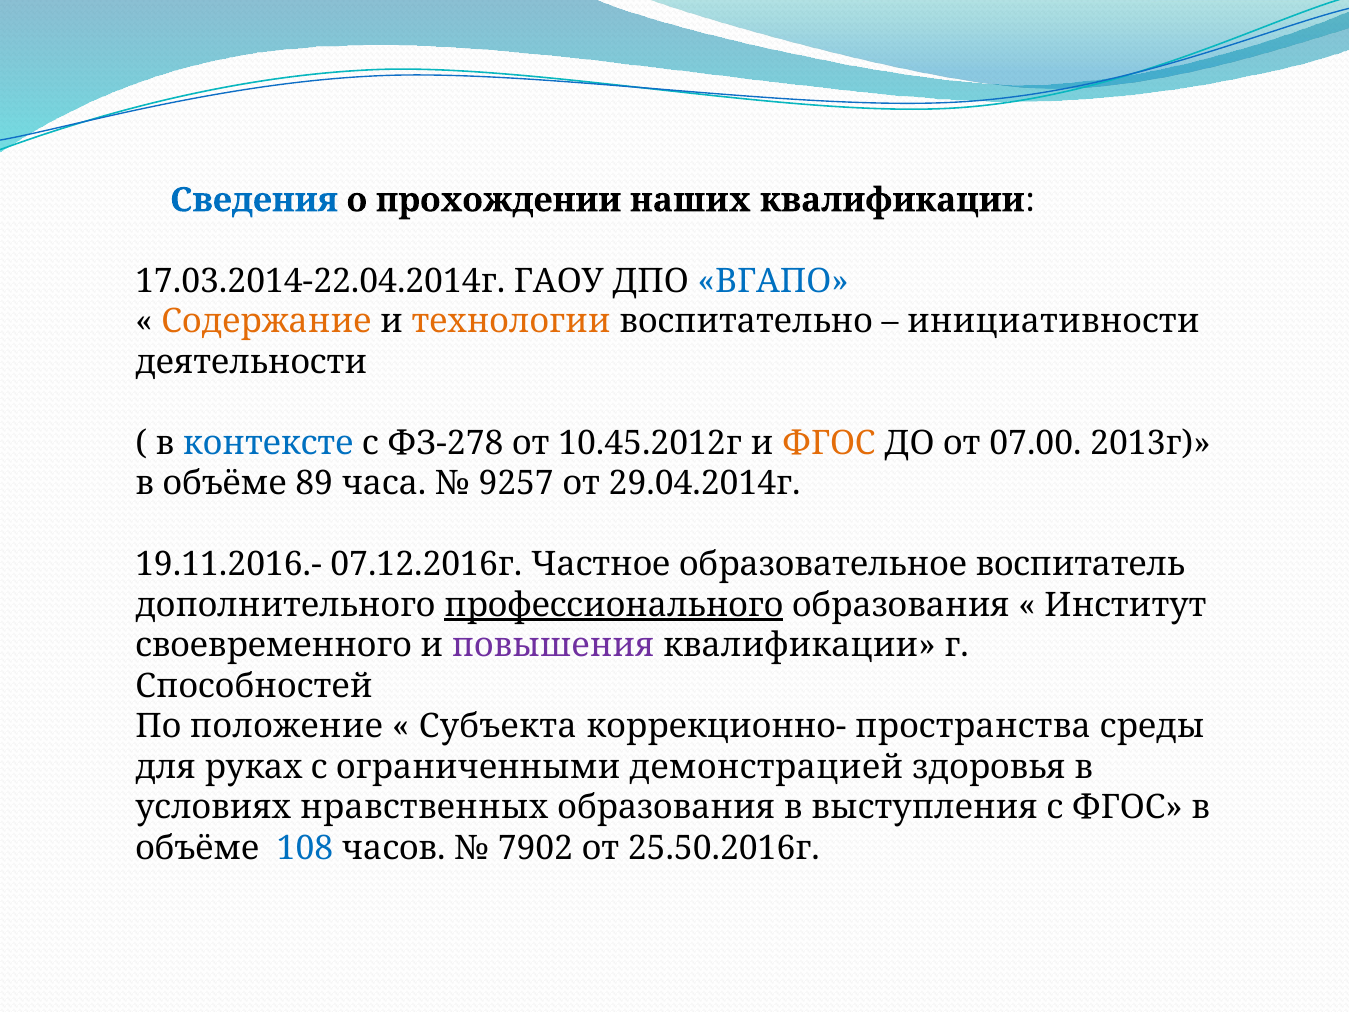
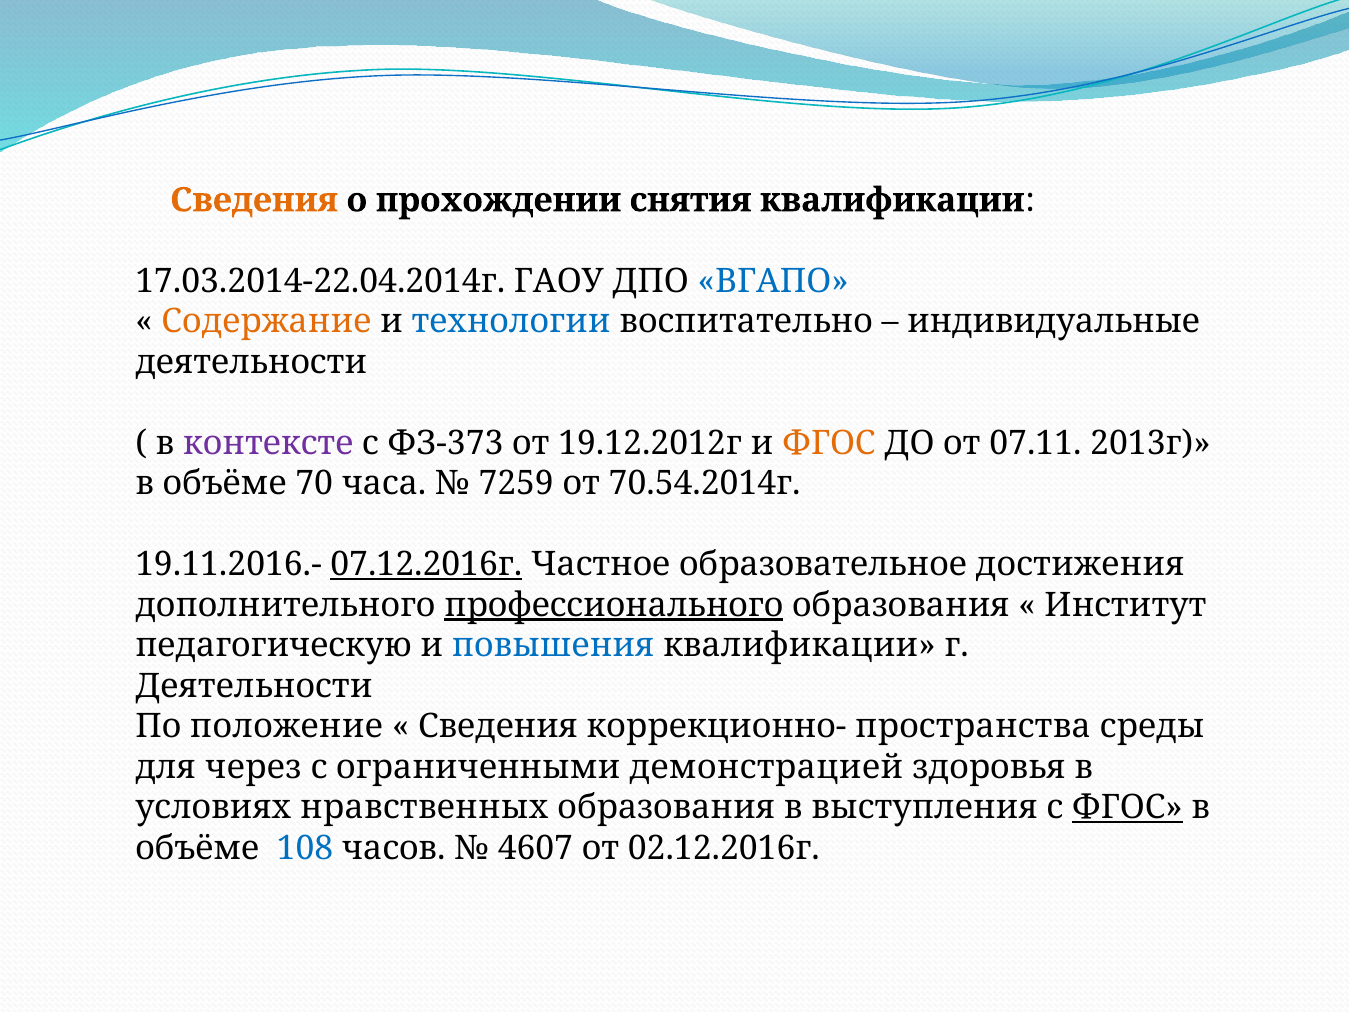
Сведения at (254, 200) colour: blue -> orange
наших: наших -> снятия
технологии colour: orange -> blue
инициативности: инициативности -> индивидуальные
контексте colour: blue -> purple
ФЗ-278: ФЗ-278 -> ФЗ-373
10.45.2012г: 10.45.2012г -> 19.12.2012г
07.00: 07.00 -> 07.11
89: 89 -> 70
9257: 9257 -> 7259
29.04.2014г: 29.04.2014г -> 70.54.2014г
07.12.2016г underline: none -> present
воспитатель: воспитатель -> достижения
своевременного: своевременного -> педагогическую
повышения colour: purple -> blue
Способностей at (254, 686): Способностей -> Деятельности
Субъекта at (498, 726): Субъекта -> Сведения
руках: руках -> через
ФГОС at (1127, 807) underline: none -> present
7902: 7902 -> 4607
25.50.2016г: 25.50.2016г -> 02.12.2016г
